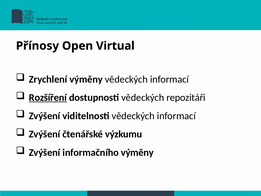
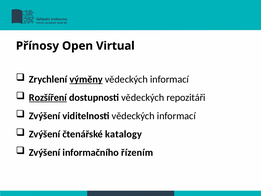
výměny at (86, 79) underline: none -> present
výzkumu: výzkumu -> katalogy
informačního výměny: výměny -> řízením
